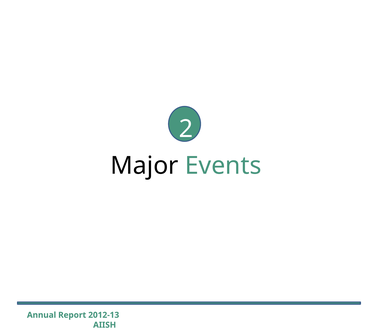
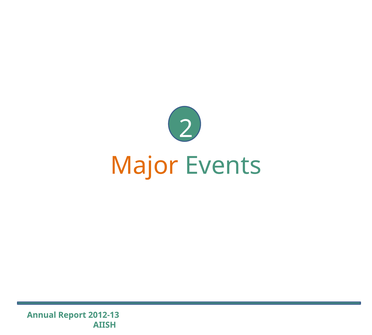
Major colour: black -> orange
